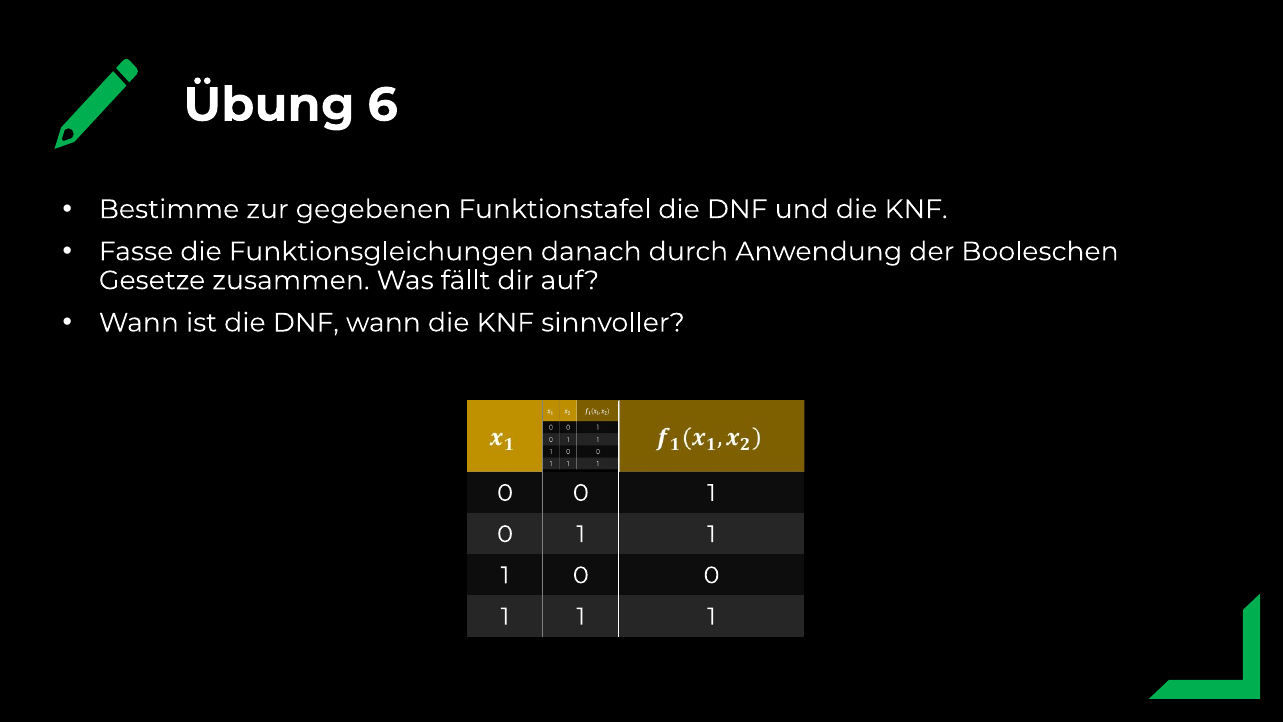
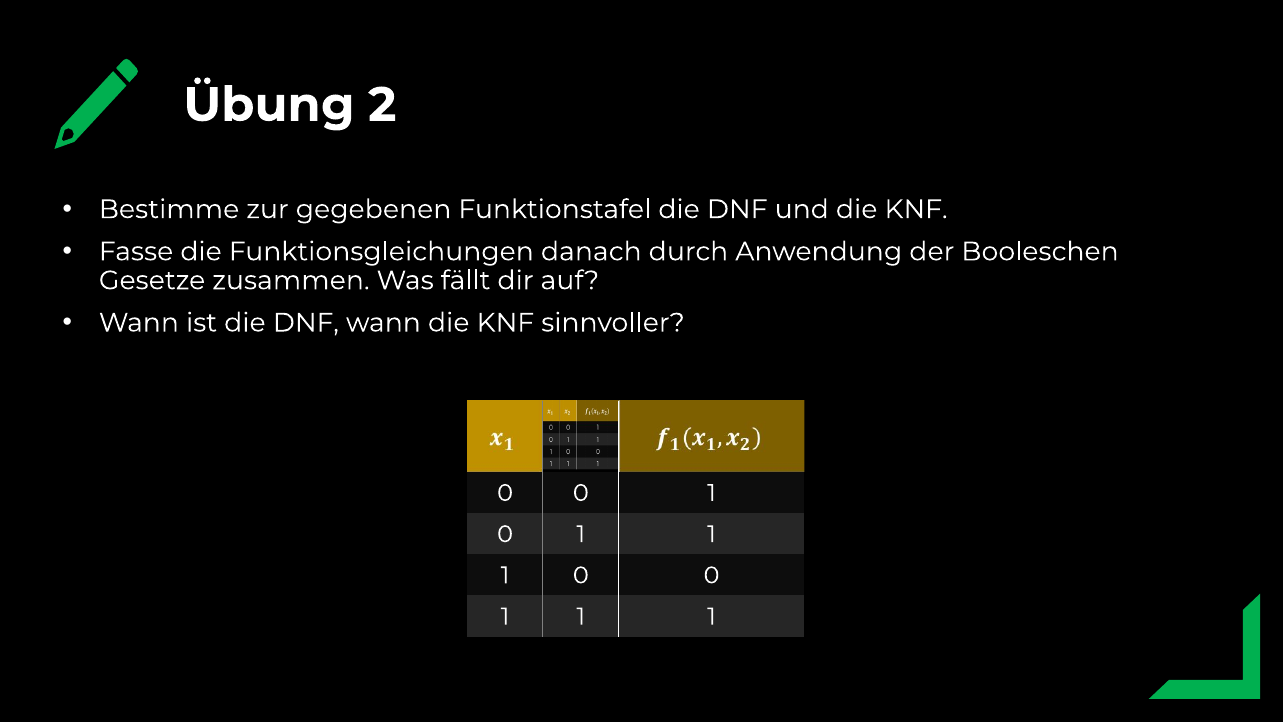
6: 6 -> 2
